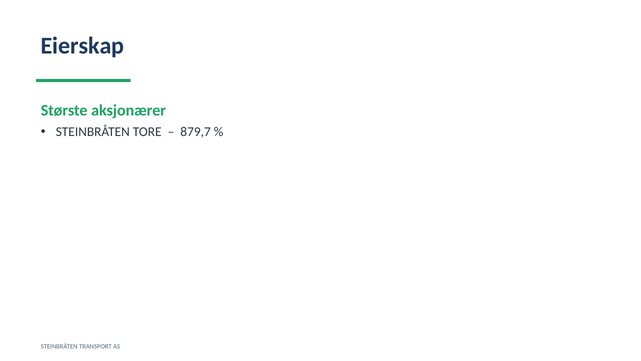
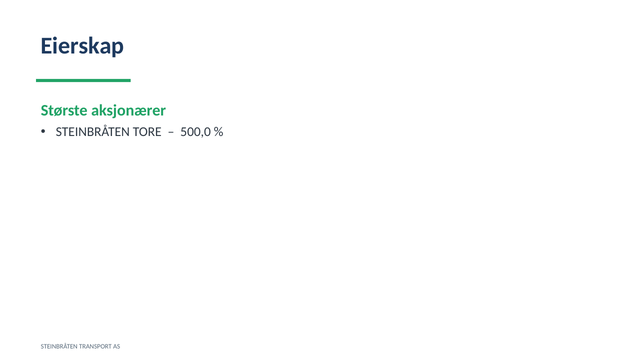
879,7: 879,7 -> 500,0
